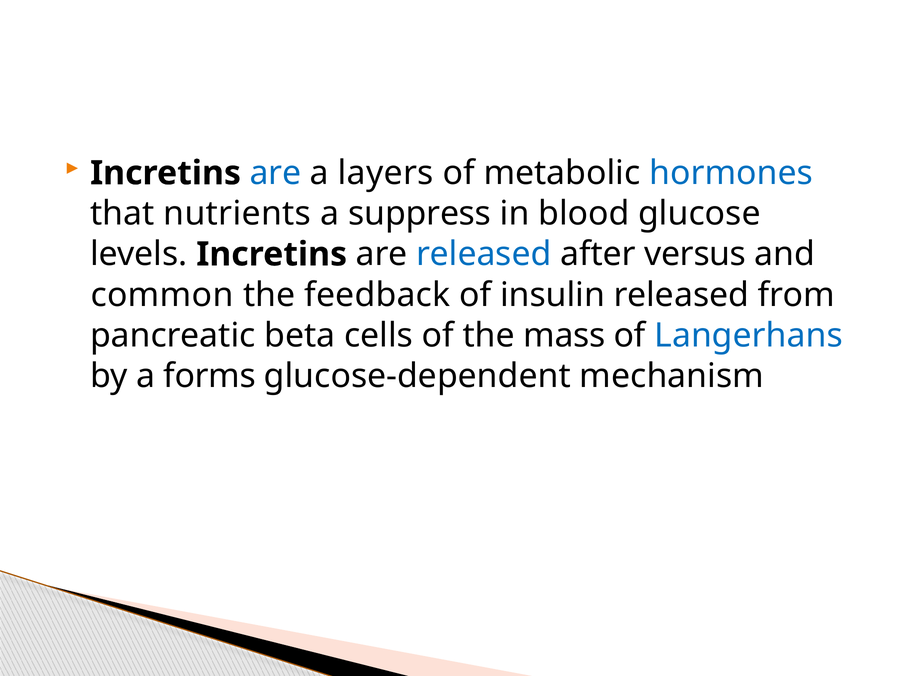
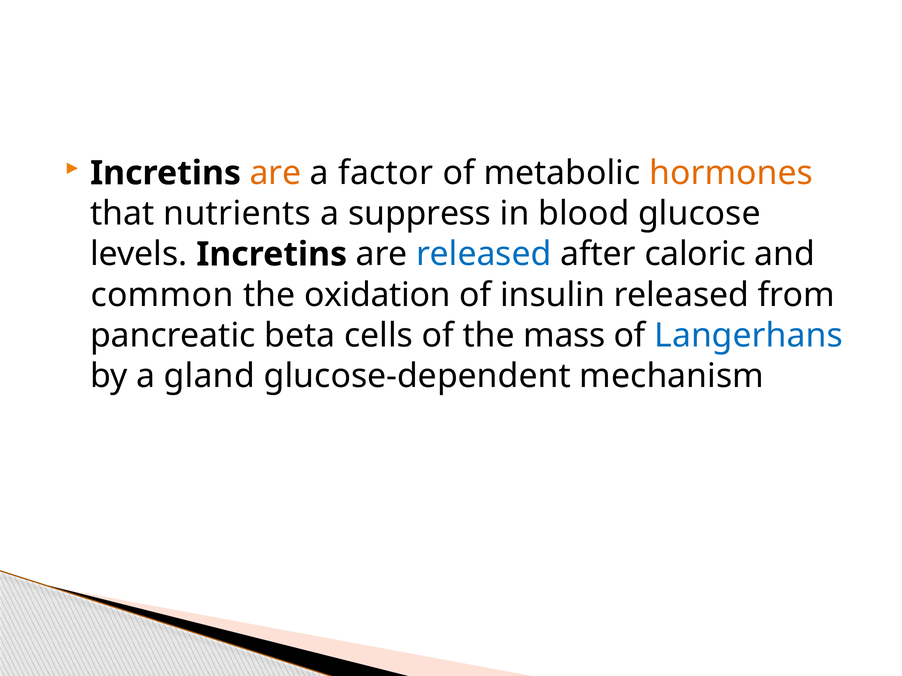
are at (276, 173) colour: blue -> orange
layers: layers -> factor
hormones colour: blue -> orange
versus: versus -> caloric
feedback: feedback -> oxidation
forms: forms -> gland
